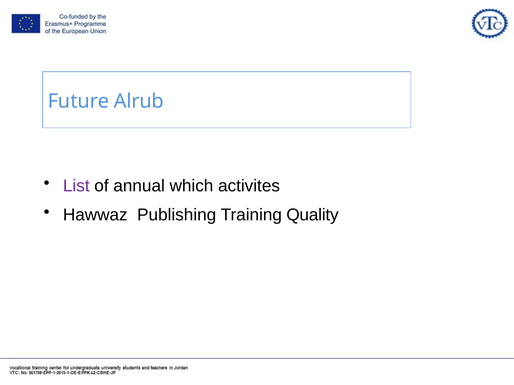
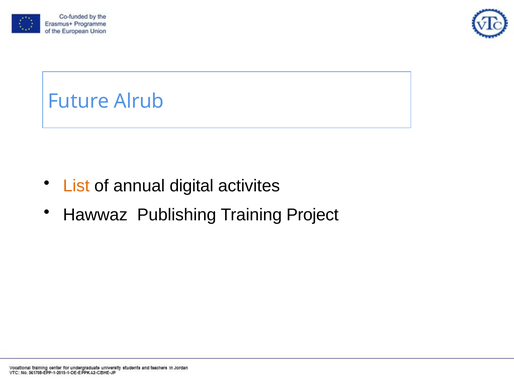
List colour: purple -> orange
which: which -> digital
Quality: Quality -> Project
